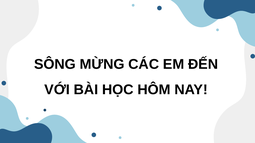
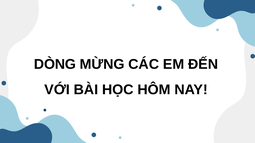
SÔNG: SÔNG -> DÒNG
